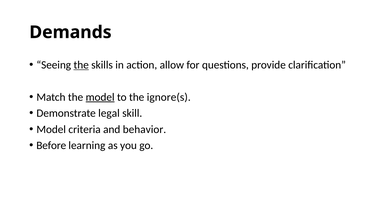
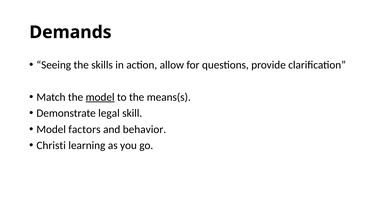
the at (81, 65) underline: present -> none
ignore(s: ignore(s -> means(s
criteria: criteria -> factors
Before: Before -> Christi
